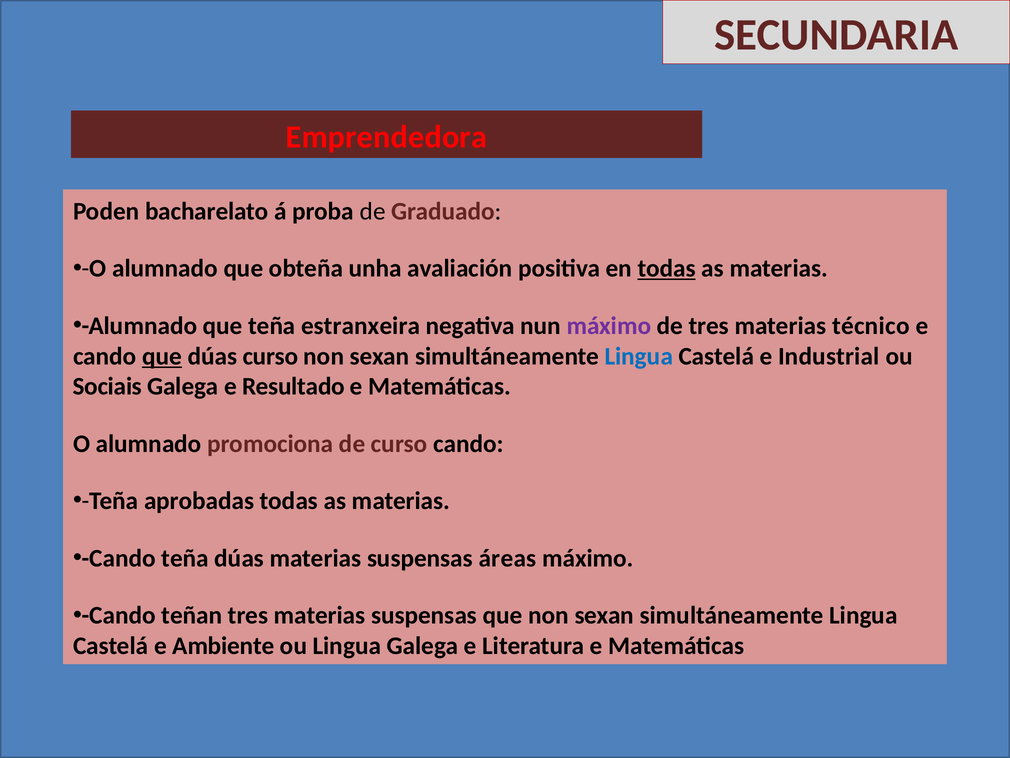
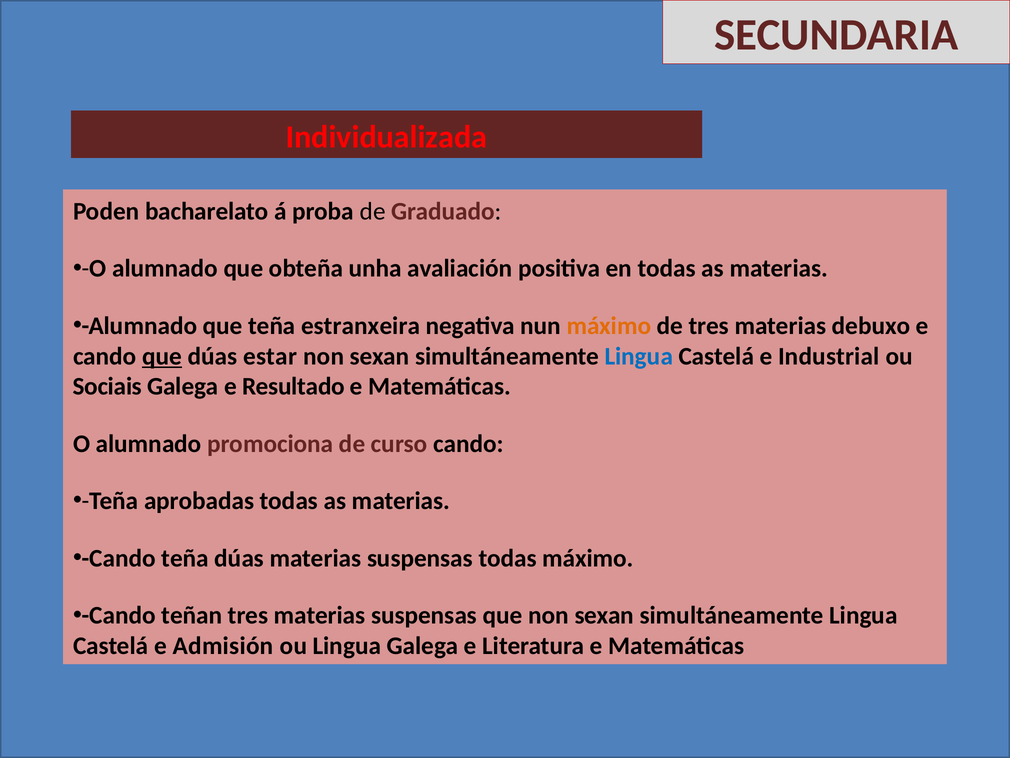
Emprendedora: Emprendedora -> Individualizada
todas at (667, 268) underline: present -> none
máximo at (609, 326) colour: purple -> orange
técnico: técnico -> debuxo
dúas curso: curso -> estar
suspensas áreas: áreas -> todas
Ambiente: Ambiente -> Admisión
